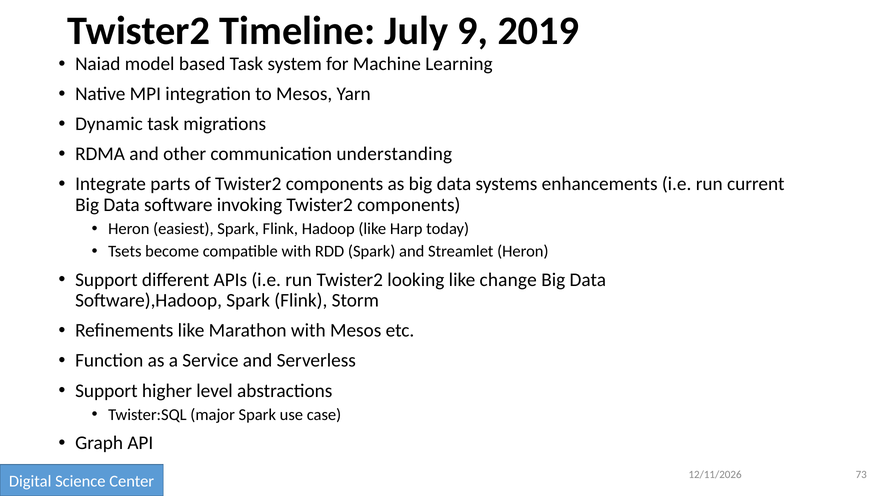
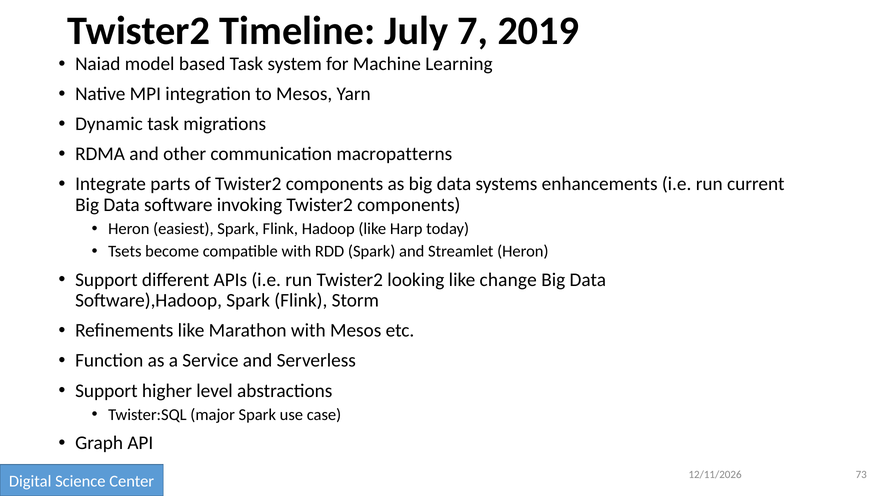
9: 9 -> 7
understanding: understanding -> macropatterns
